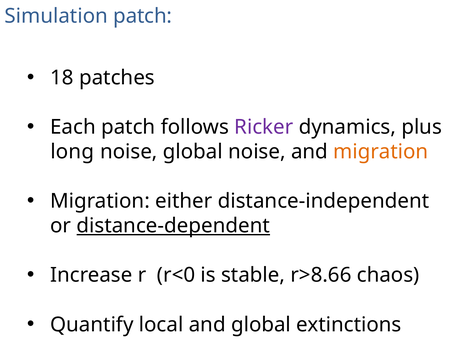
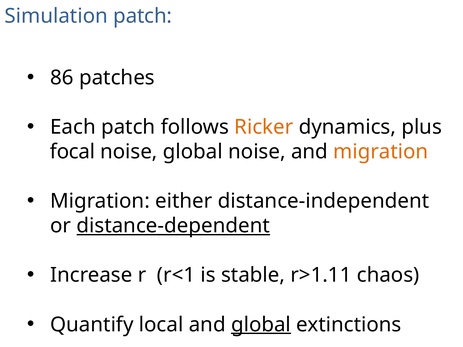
18: 18 -> 86
Ricker colour: purple -> orange
long: long -> focal
r<0: r<0 -> r<1
r>8.66: r>8.66 -> r>1.11
global at (261, 325) underline: none -> present
